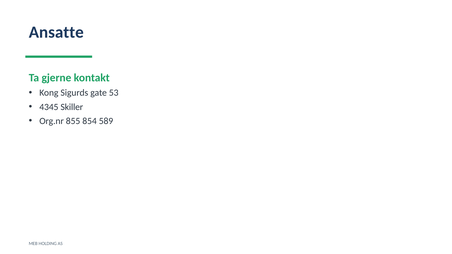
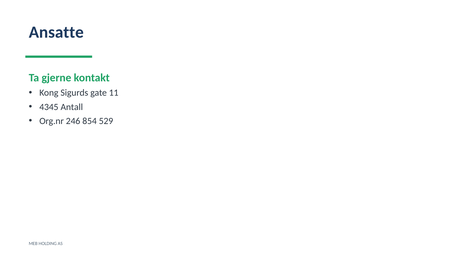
53: 53 -> 11
Skiller: Skiller -> Antall
855: 855 -> 246
589: 589 -> 529
